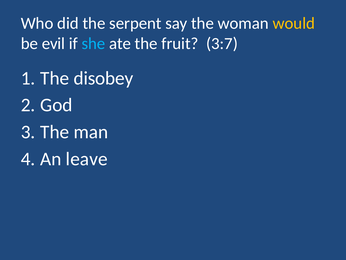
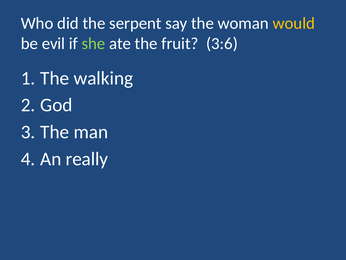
she colour: light blue -> light green
3:7: 3:7 -> 3:6
disobey: disobey -> walking
leave: leave -> really
